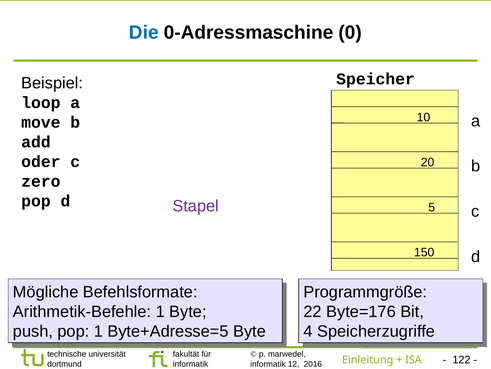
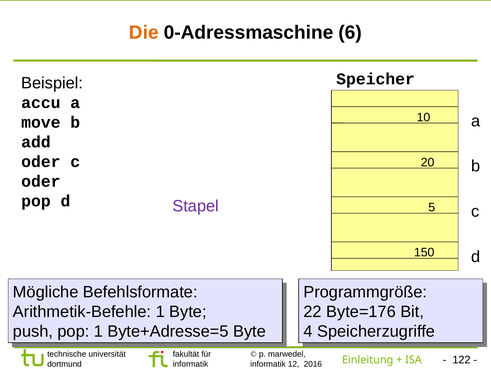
Die colour: blue -> orange
0: 0 -> 6
loop: loop -> accu
zero at (41, 181): zero -> oder
